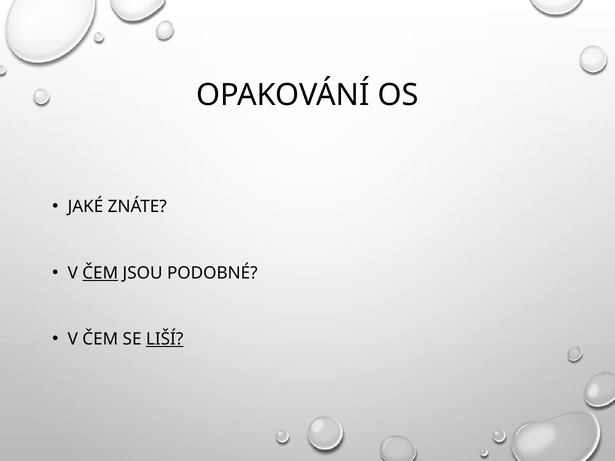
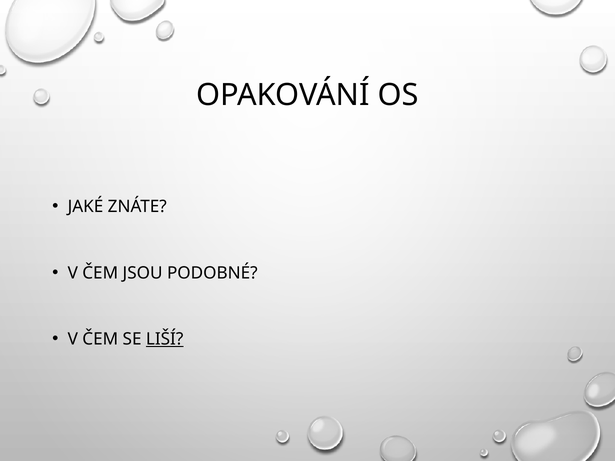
ČEM at (100, 273) underline: present -> none
